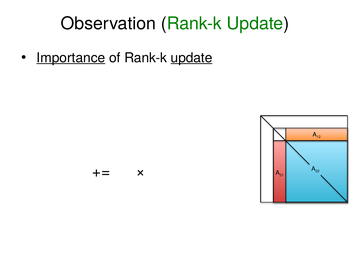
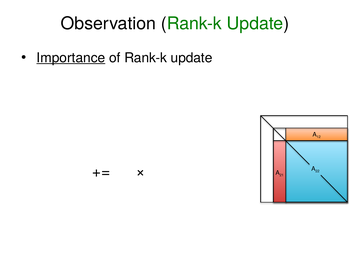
update at (192, 58) underline: present -> none
